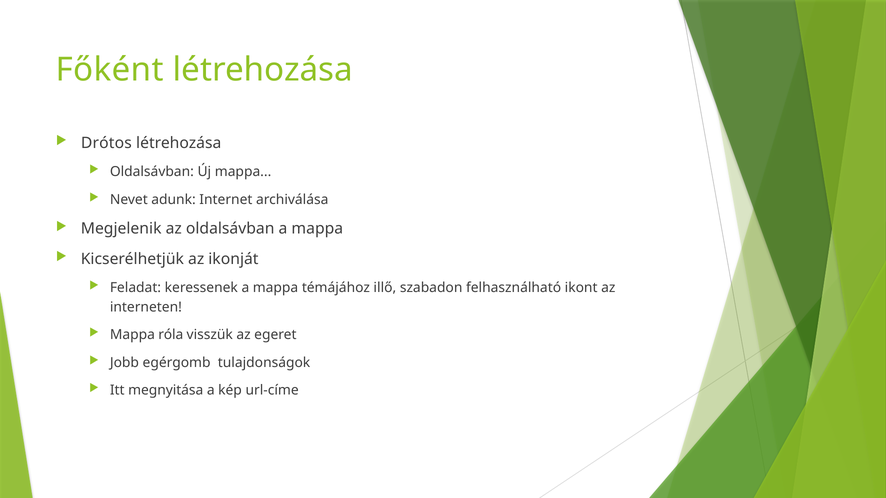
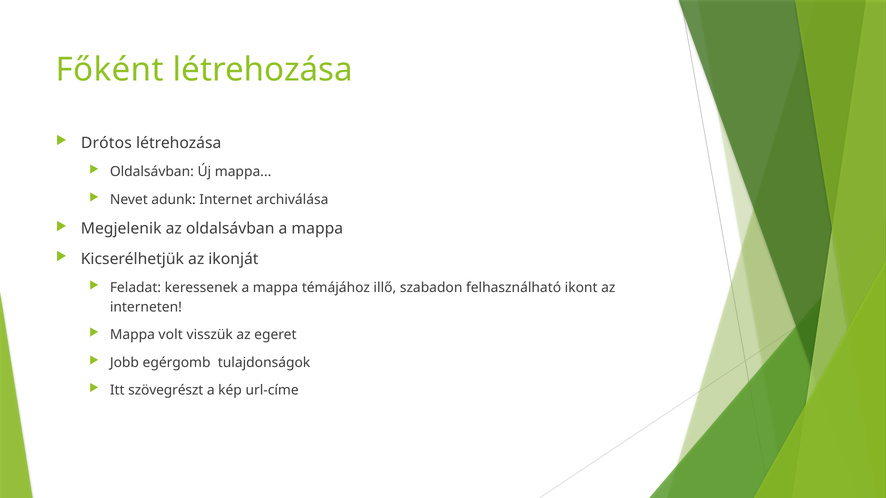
róla: róla -> volt
megnyitása: megnyitása -> szövegrészt
